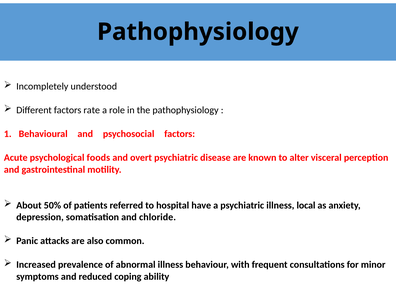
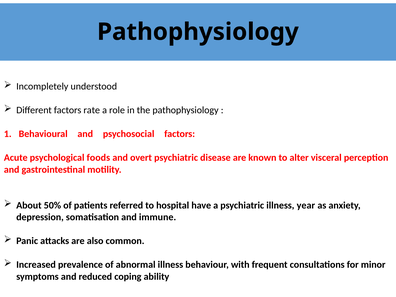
local: local -> year
chloride: chloride -> immune
